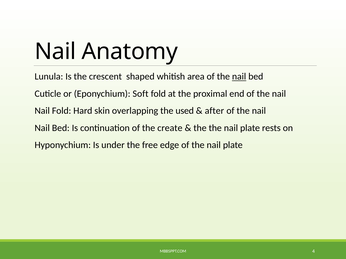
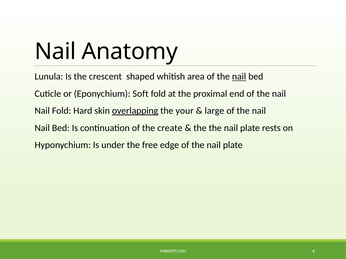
overlapping underline: none -> present
used: used -> your
after: after -> large
